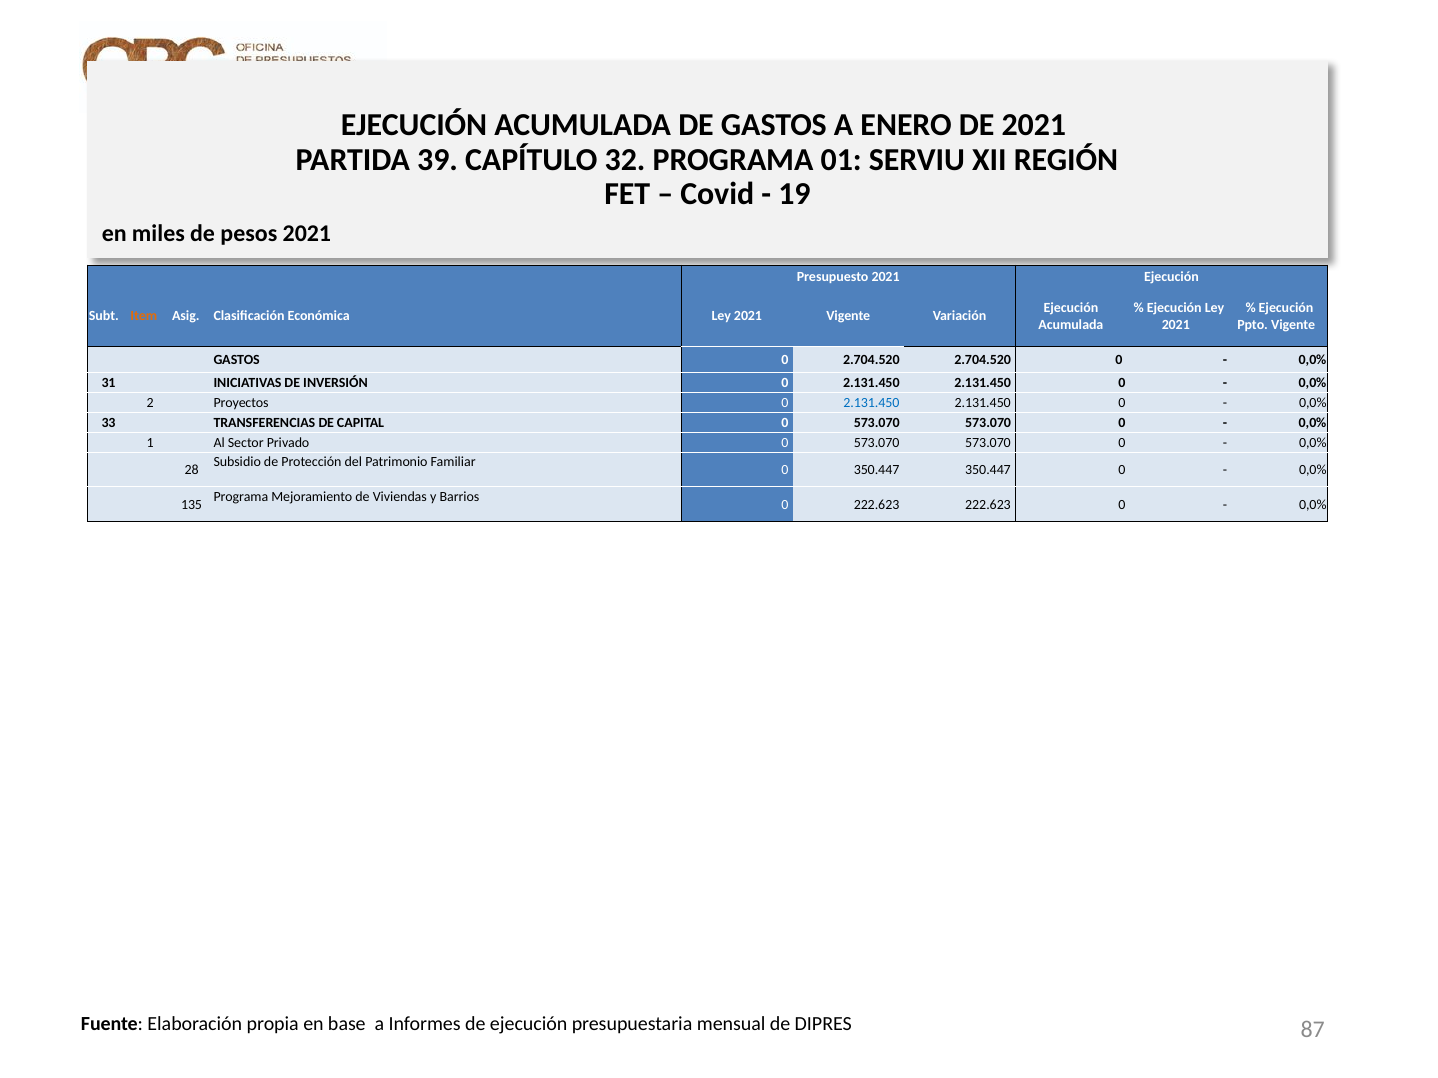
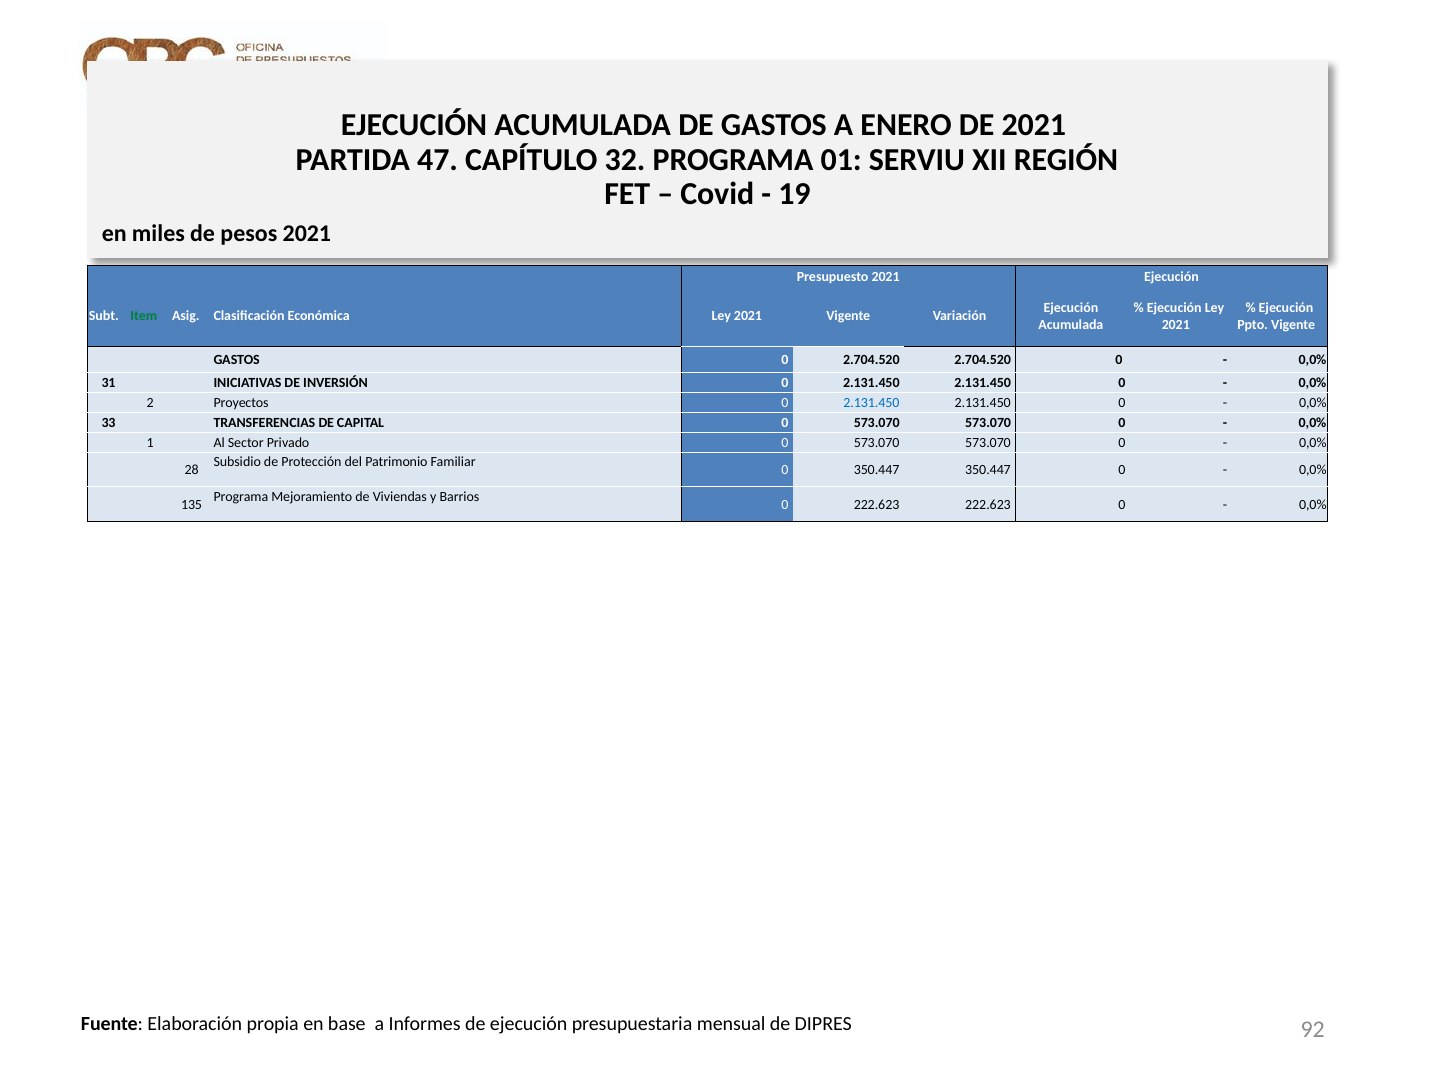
39: 39 -> 47
Item colour: orange -> green
87: 87 -> 92
